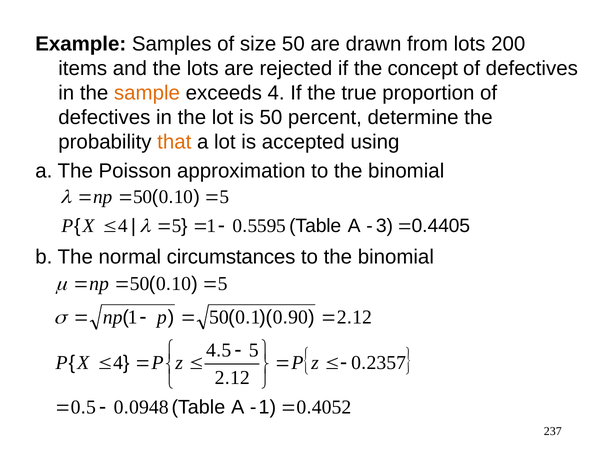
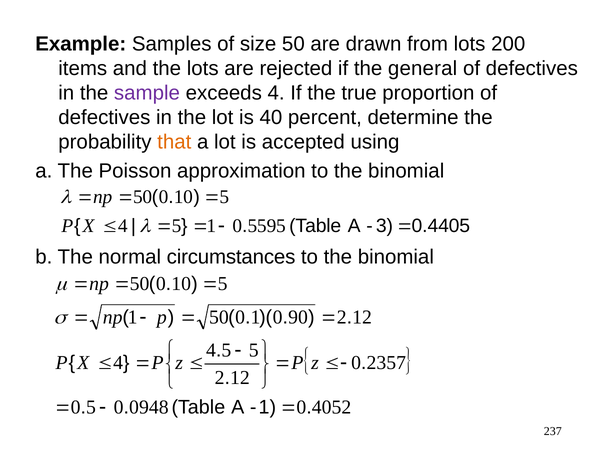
concept: concept -> general
sample colour: orange -> purple
is 50: 50 -> 40
